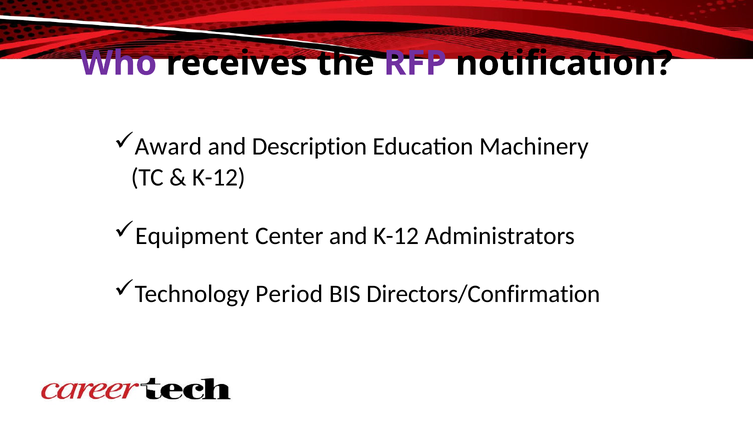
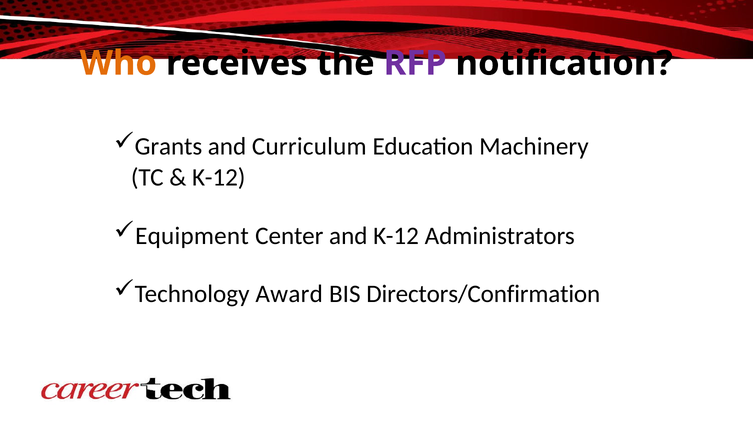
Who colour: purple -> orange
Award: Award -> Grants
Description: Description -> Curriculum
Period: Period -> Award
